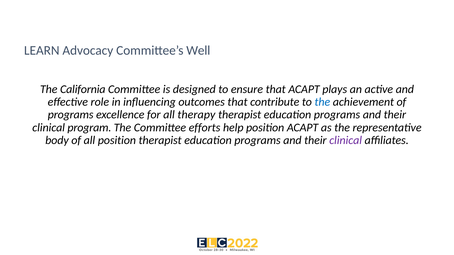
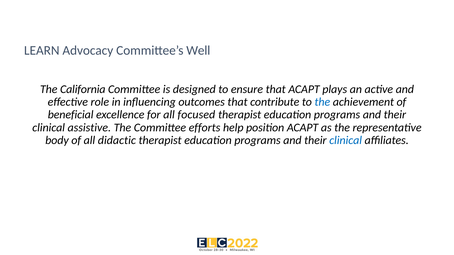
programs at (71, 115): programs -> beneficial
therapy: therapy -> focused
program: program -> assistive
all position: position -> didactic
clinical at (346, 140) colour: purple -> blue
